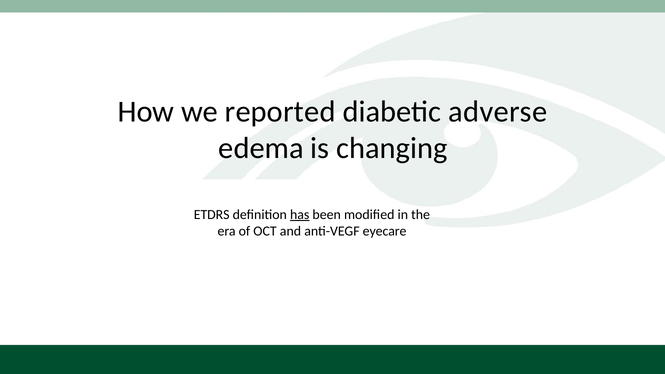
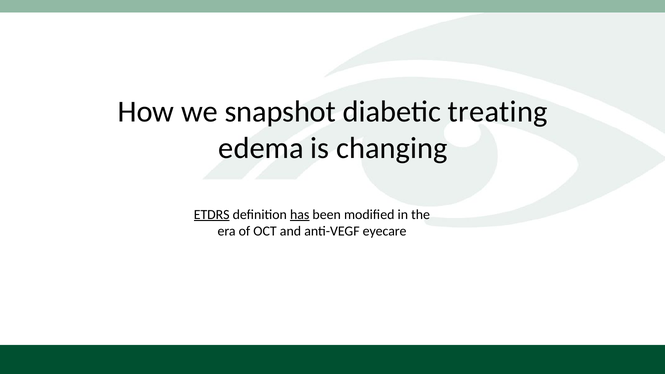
reported: reported -> snapshot
adverse: adverse -> treating
ETDRS underline: none -> present
